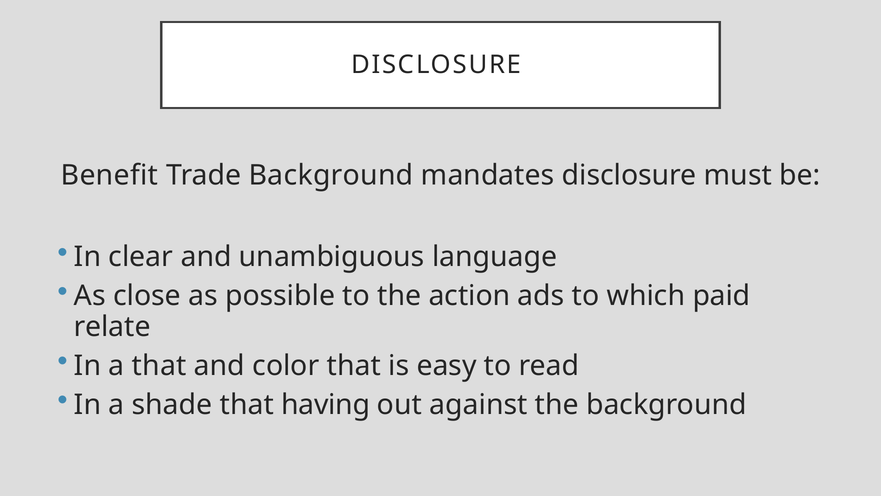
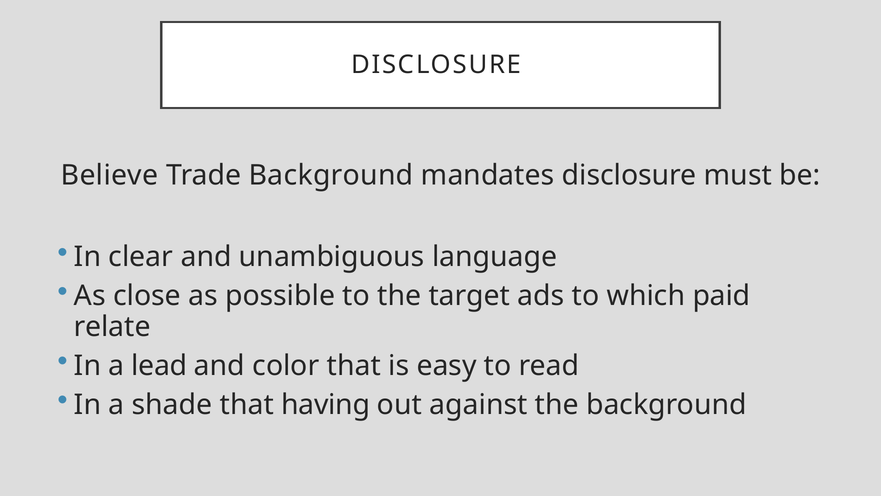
Benefit: Benefit -> Believe
action: action -> target
a that: that -> lead
